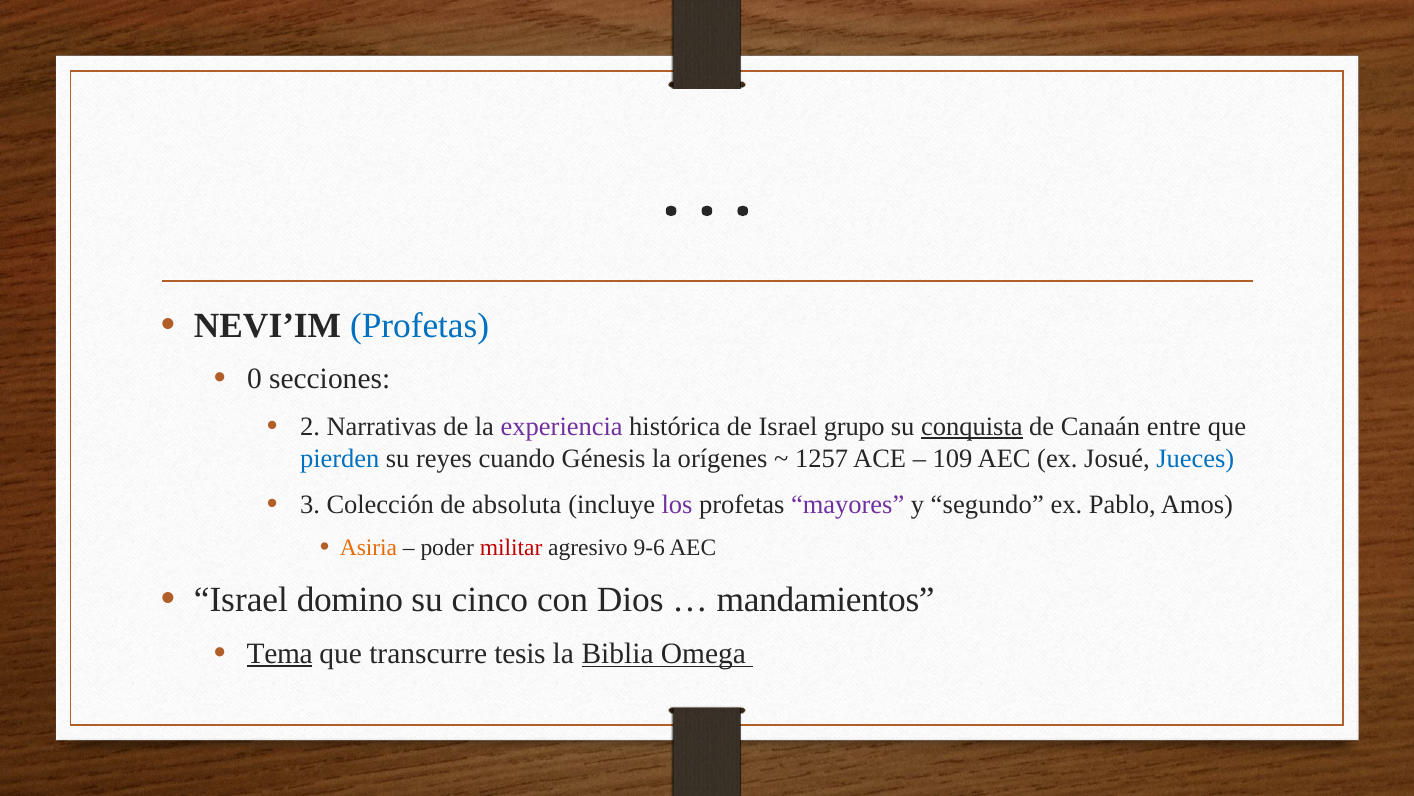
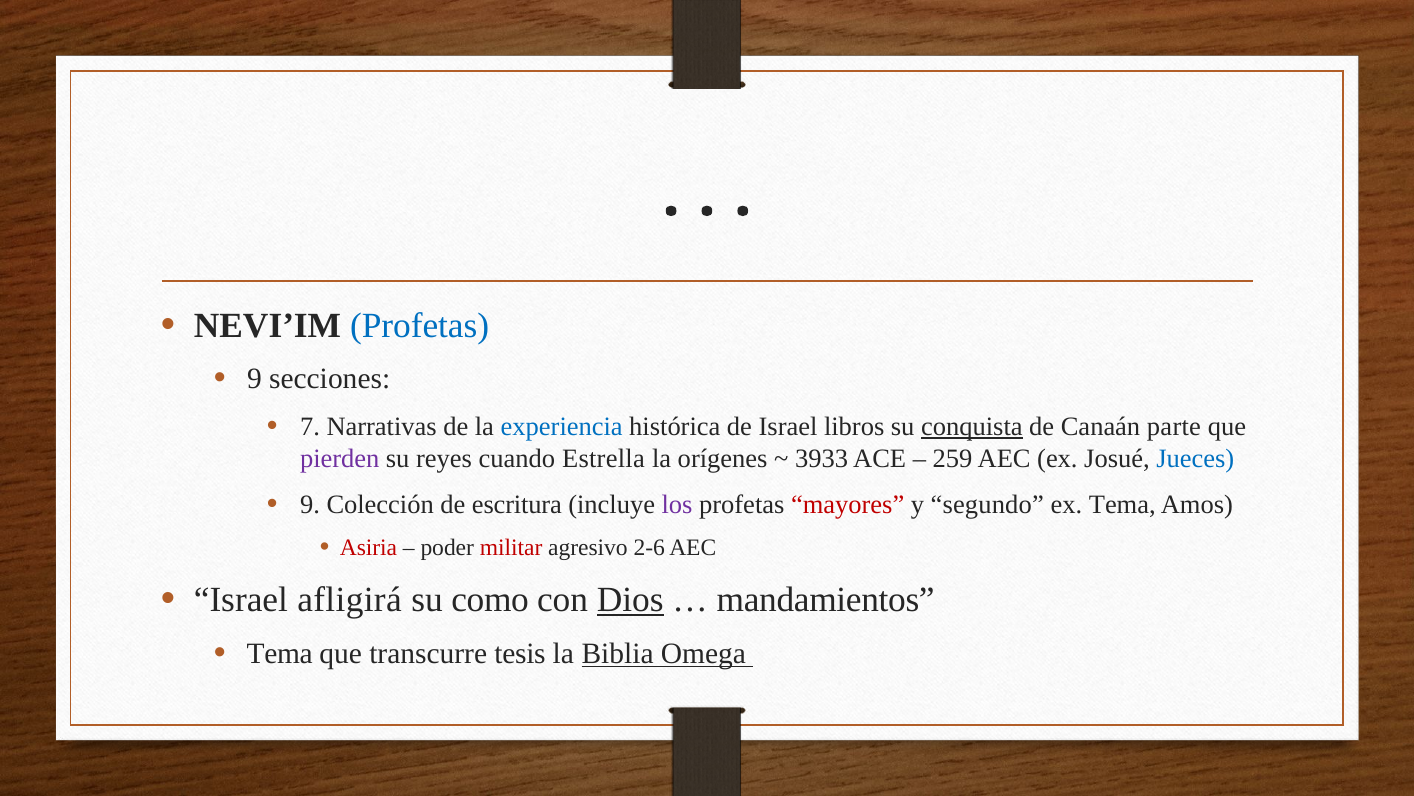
0 at (254, 379): 0 -> 9
2: 2 -> 7
experiencia colour: purple -> blue
grupo: grupo -> libros
entre: entre -> parte
pierden colour: blue -> purple
Génesis: Génesis -> Estrella
1257: 1257 -> 3933
109: 109 -> 259
3 at (310, 504): 3 -> 9
absoluta: absoluta -> escritura
mayores colour: purple -> red
ex Pablo: Pablo -> Tema
Asiria colour: orange -> red
9-6: 9-6 -> 2-6
domino: domino -> afligirá
cinco: cinco -> como
Dios underline: none -> present
Tema at (280, 653) underline: present -> none
